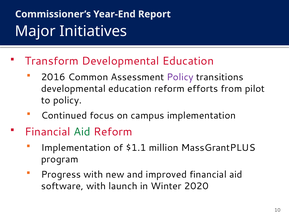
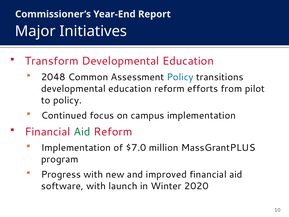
2016: 2016 -> 2048
Policy at (180, 77) colour: purple -> blue
$1.1: $1.1 -> $7.0
